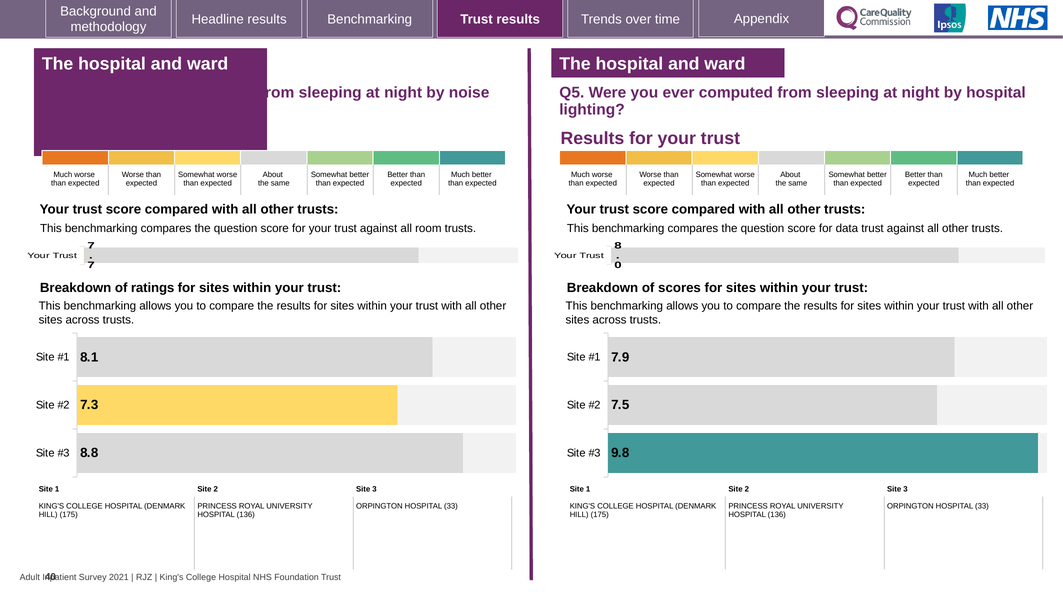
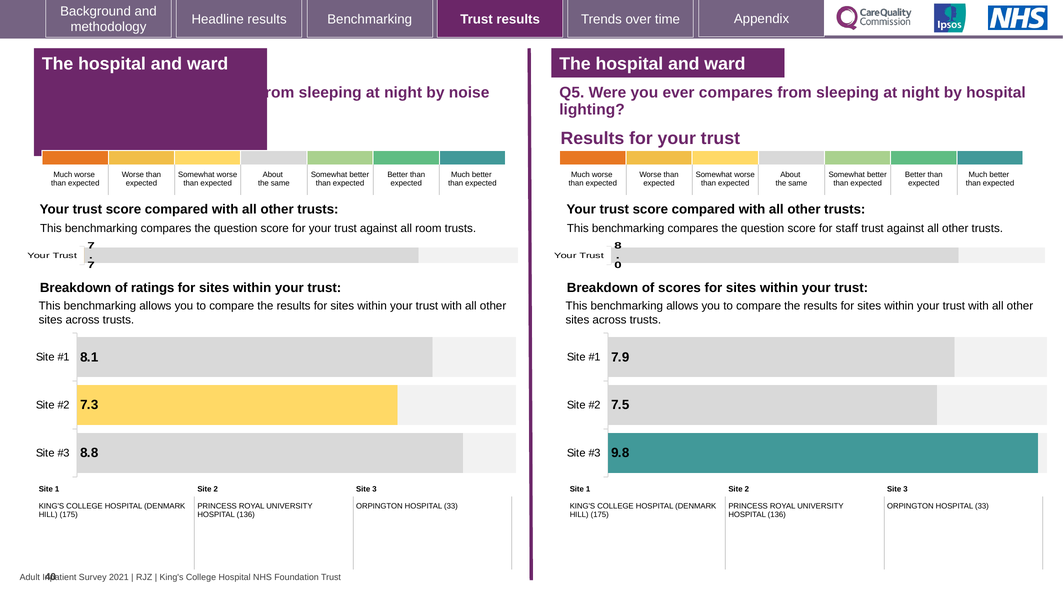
ever computed: computed -> compares
for data: data -> staff
